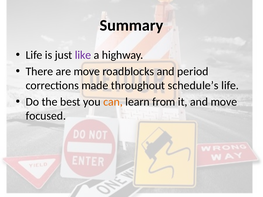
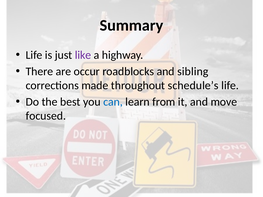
are move: move -> occur
period: period -> sibling
can colour: orange -> blue
